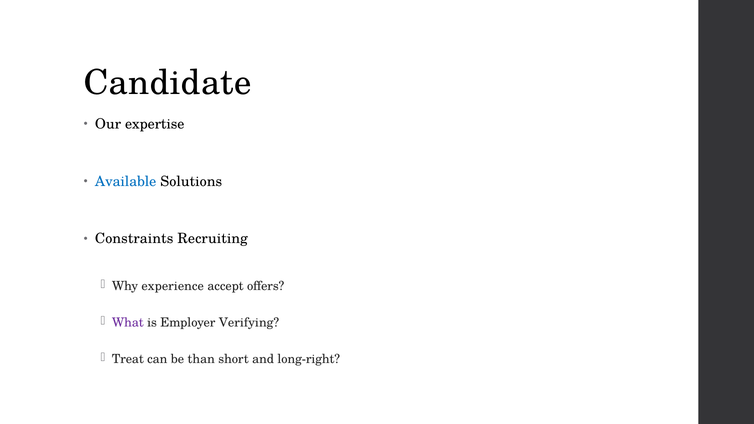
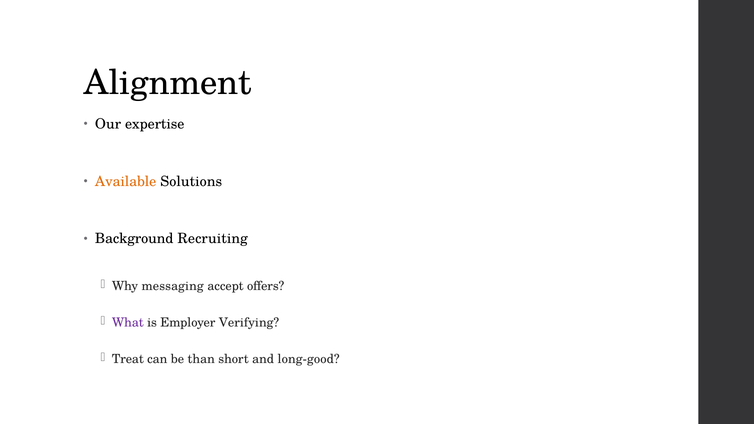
Candidate: Candidate -> Alignment
Available colour: blue -> orange
Constraints: Constraints -> Background
experience: experience -> messaging
long-right: long-right -> long-good
